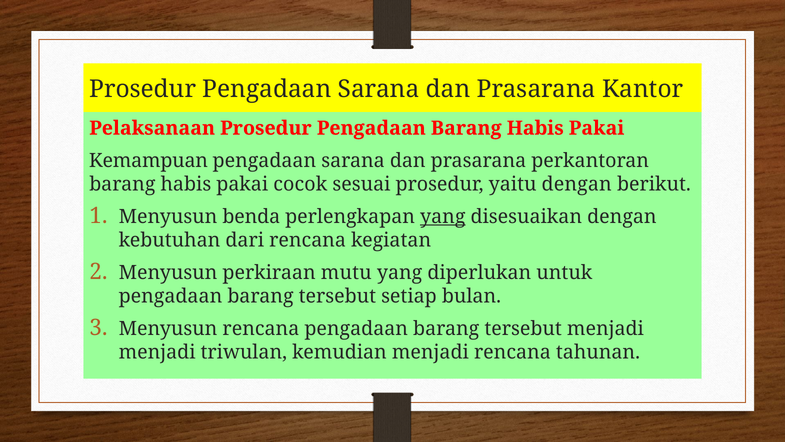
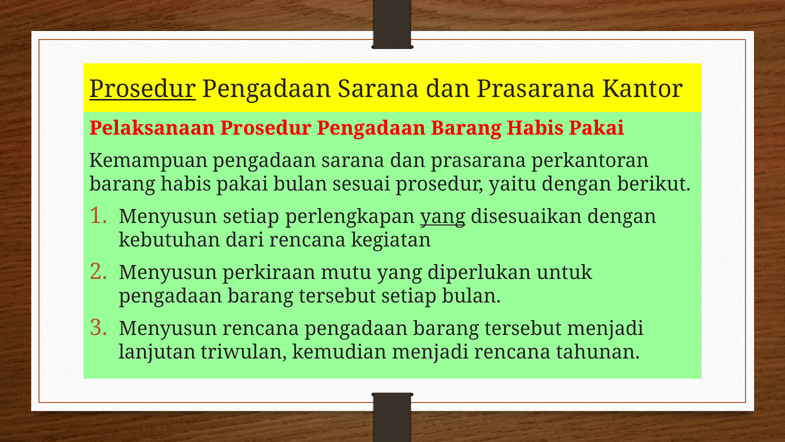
Prosedur at (143, 89) underline: none -> present
pakai cocok: cocok -> bulan
Menyusun benda: benda -> setiap
menjadi at (157, 352): menjadi -> lanjutan
